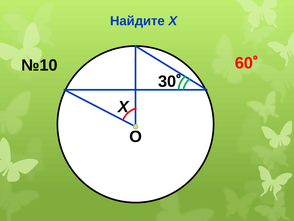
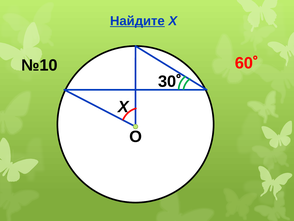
Найдите underline: none -> present
